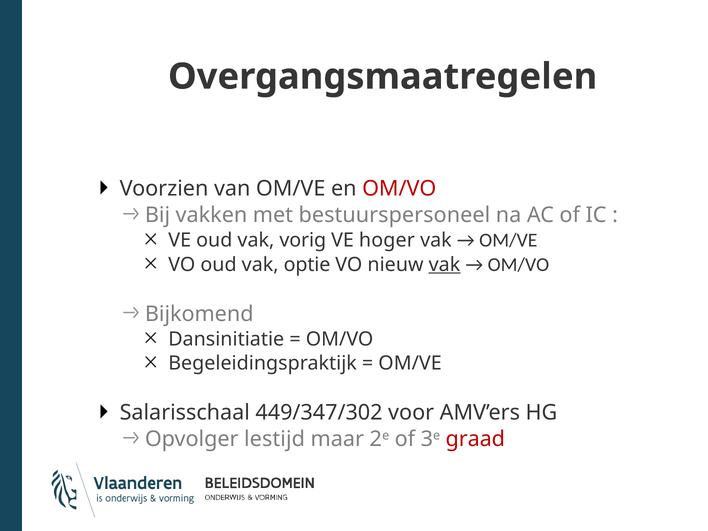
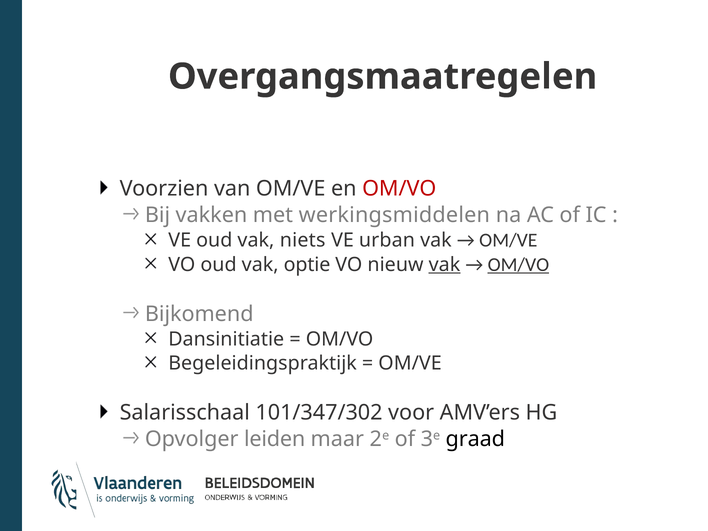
bestuurspersoneel: bestuurspersoneel -> werkingsmiddelen
vorig: vorig -> niets
hoger: hoger -> urban
OM/VO at (518, 265) underline: none -> present
449/347/302: 449/347/302 -> 101/347/302
lestijd: lestijd -> leiden
graad colour: red -> black
